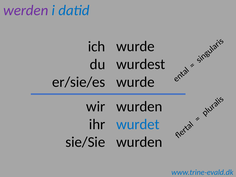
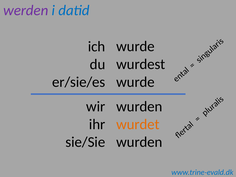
wurdet colour: blue -> orange
